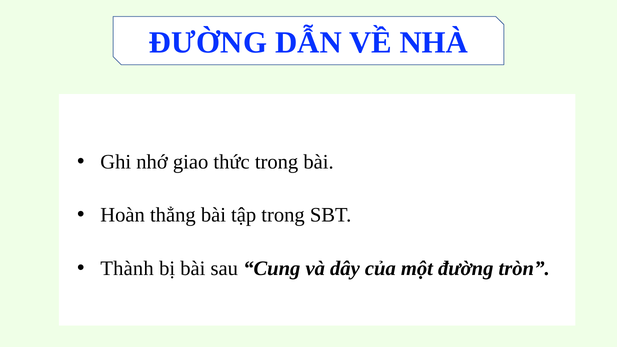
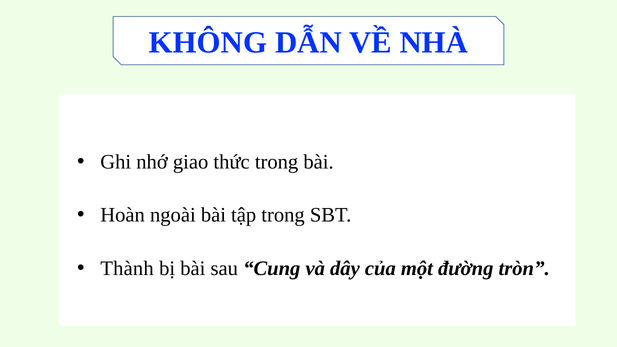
ĐƯỜNG at (208, 43): ĐƯỜNG -> KHÔNG
thẳng: thẳng -> ngoài
